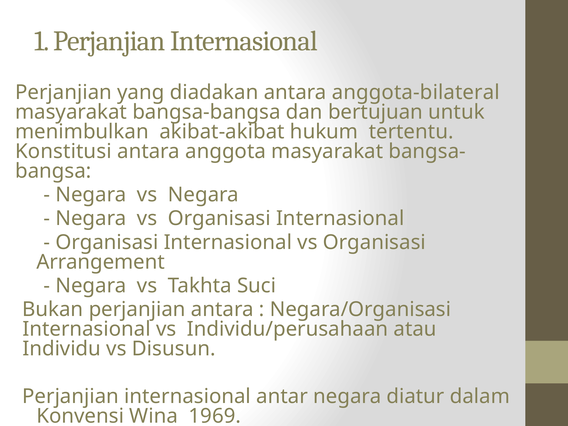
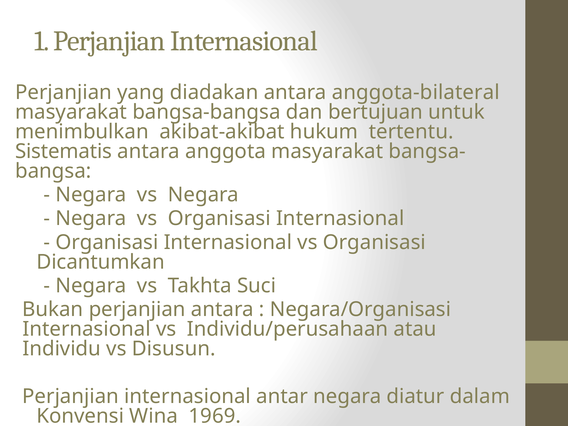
Konstitusi: Konstitusi -> Sistematis
Arrangement: Arrangement -> Dicantumkan
